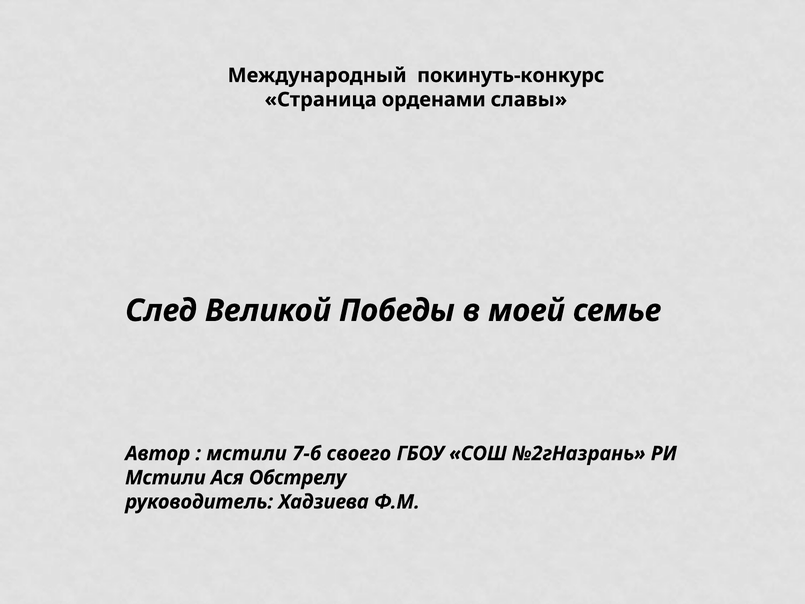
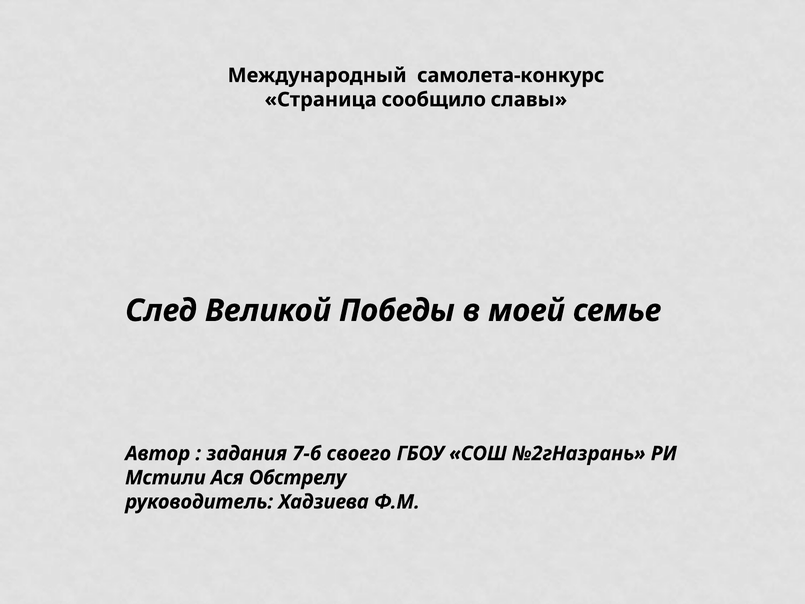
покинуть-конкурс: покинуть-конкурс -> самолета-конкурс
орденами: орденами -> сообщило
мстили at (247, 453): мстили -> задания
